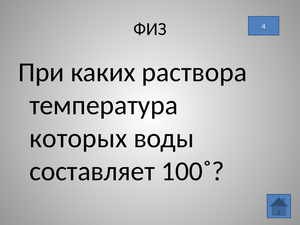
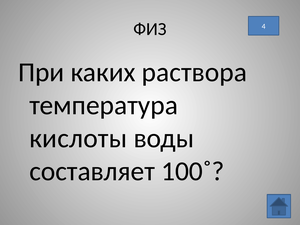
которых: которых -> кислоты
